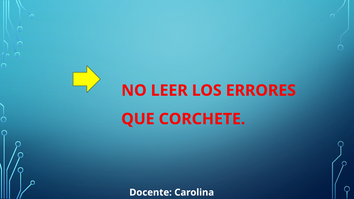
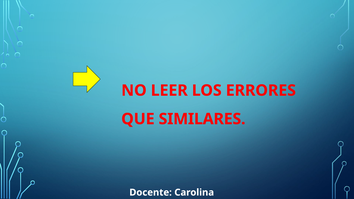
CORCHETE: CORCHETE -> SIMILARES
